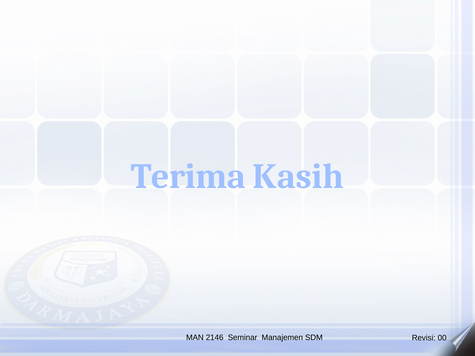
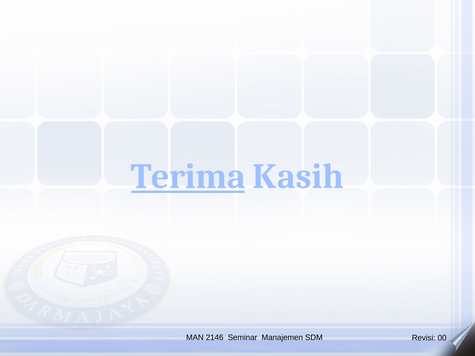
Terima underline: none -> present
